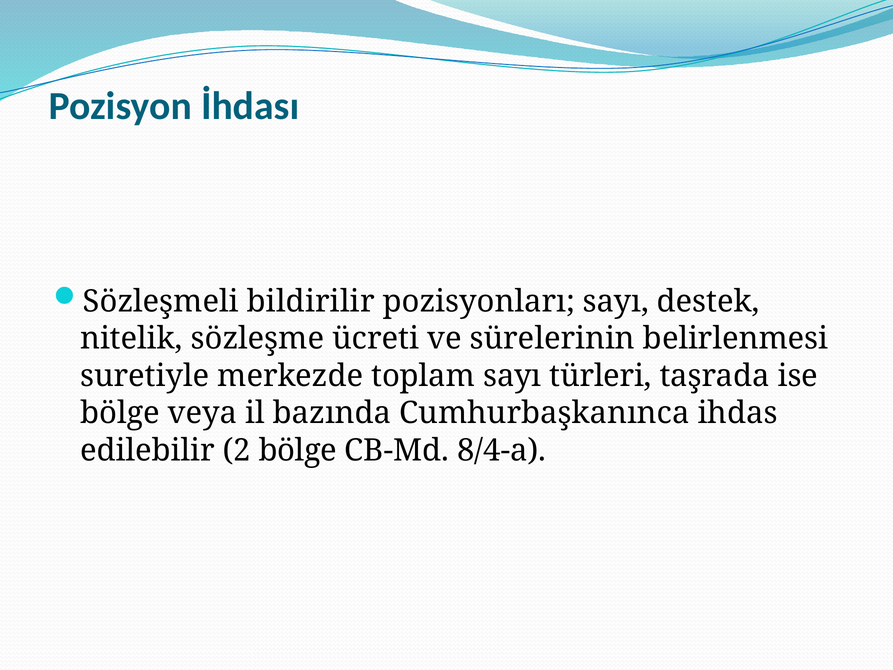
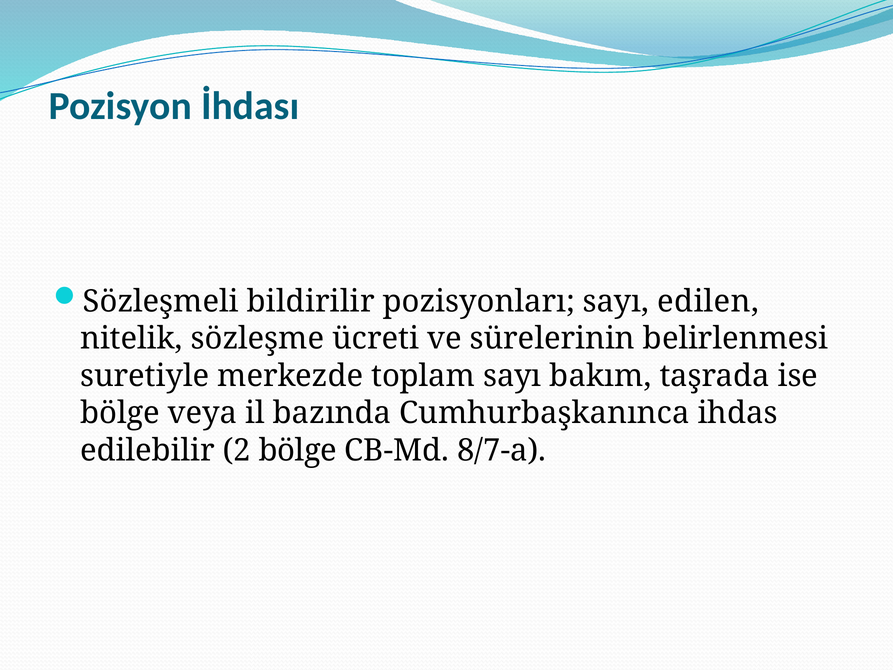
destek: destek -> edilen
türleri: türleri -> bakım
8/4-a: 8/4-a -> 8/7-a
